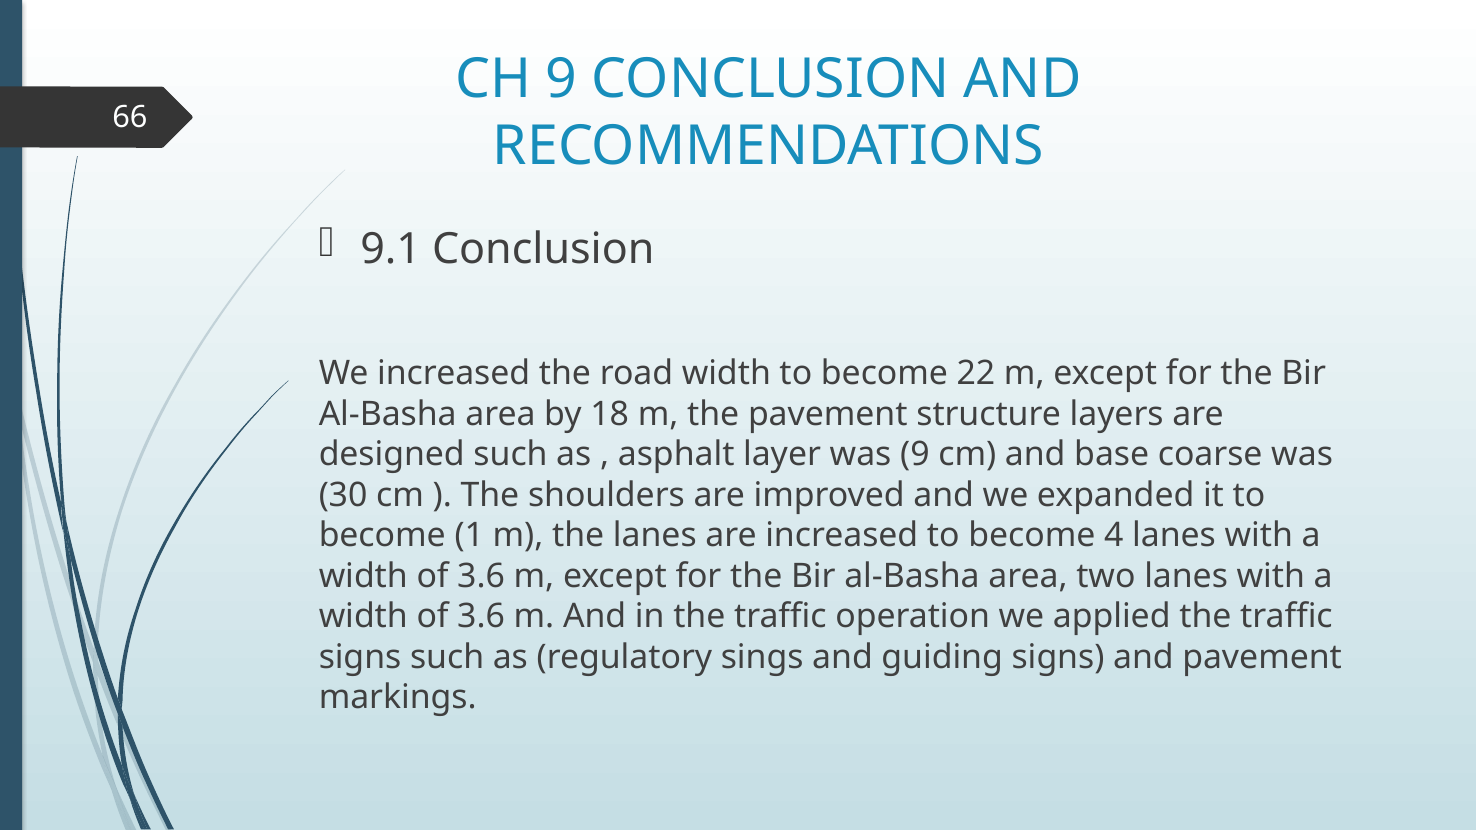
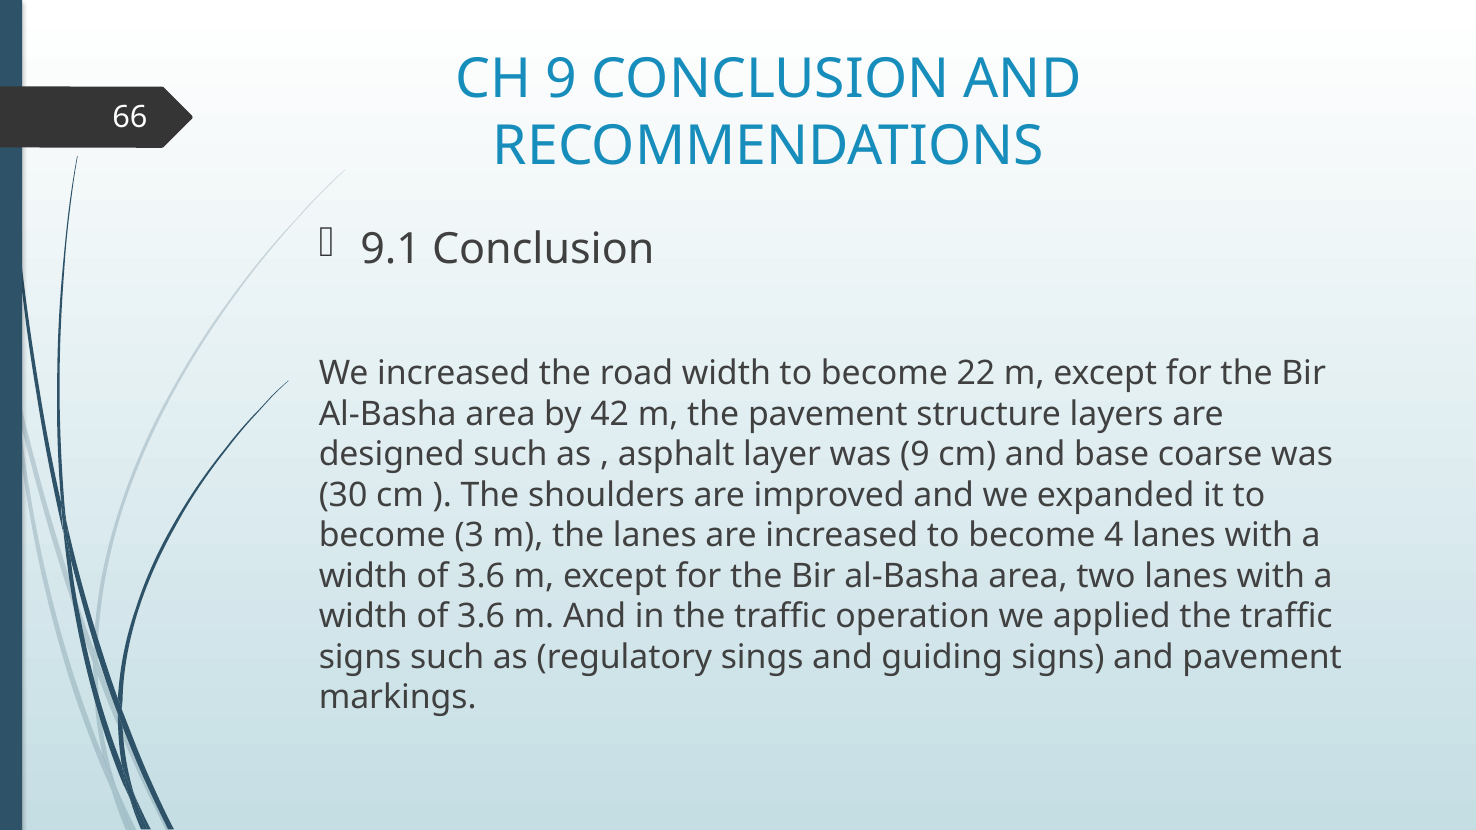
18: 18 -> 42
1: 1 -> 3
